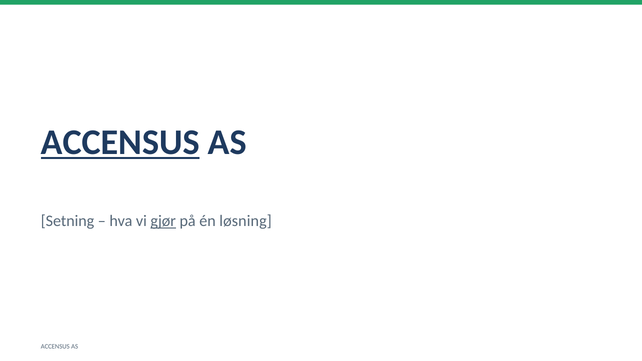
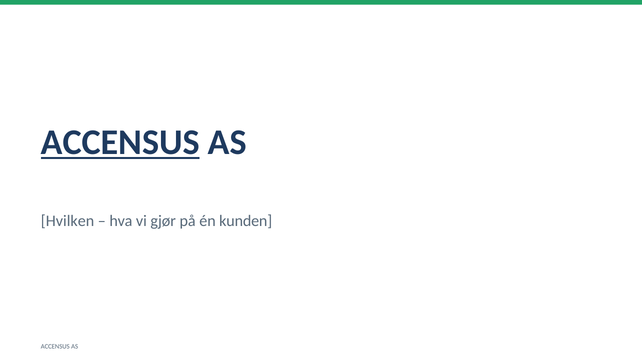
Setning: Setning -> Hvilken
gjør underline: present -> none
løsning: løsning -> kunden
